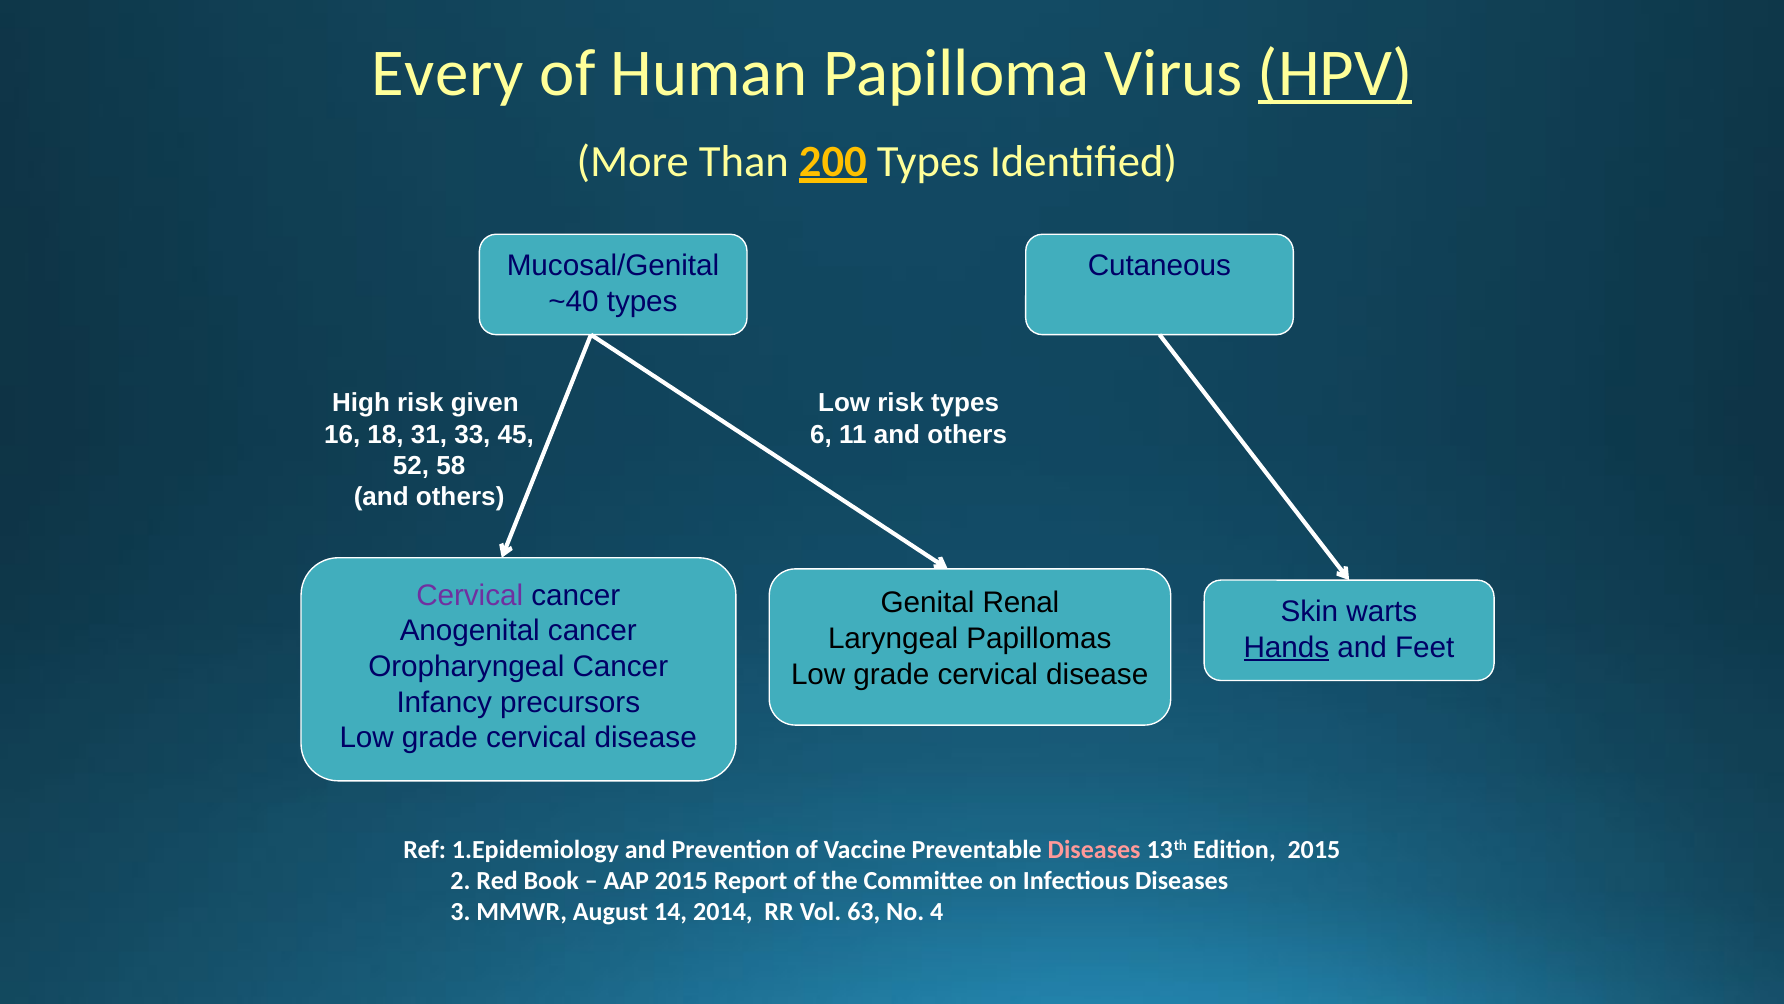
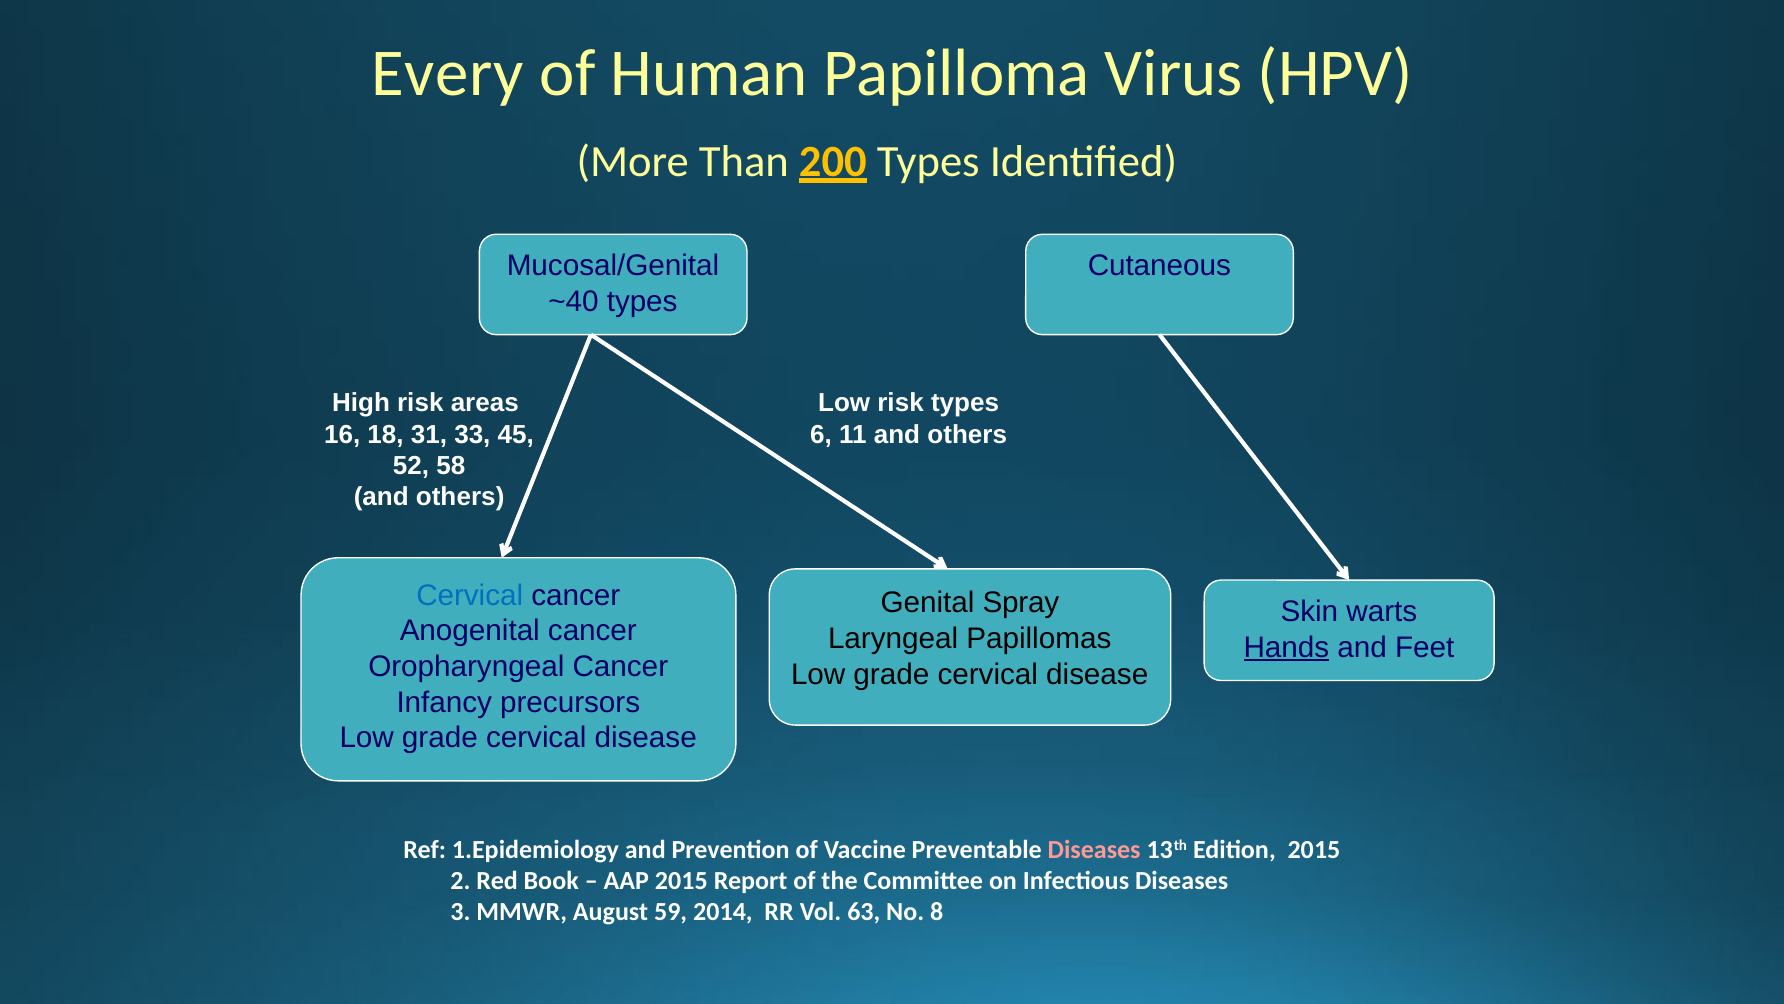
HPV underline: present -> none
given: given -> areas
Cervical at (470, 595) colour: purple -> blue
Renal: Renal -> Spray
14: 14 -> 59
4: 4 -> 8
